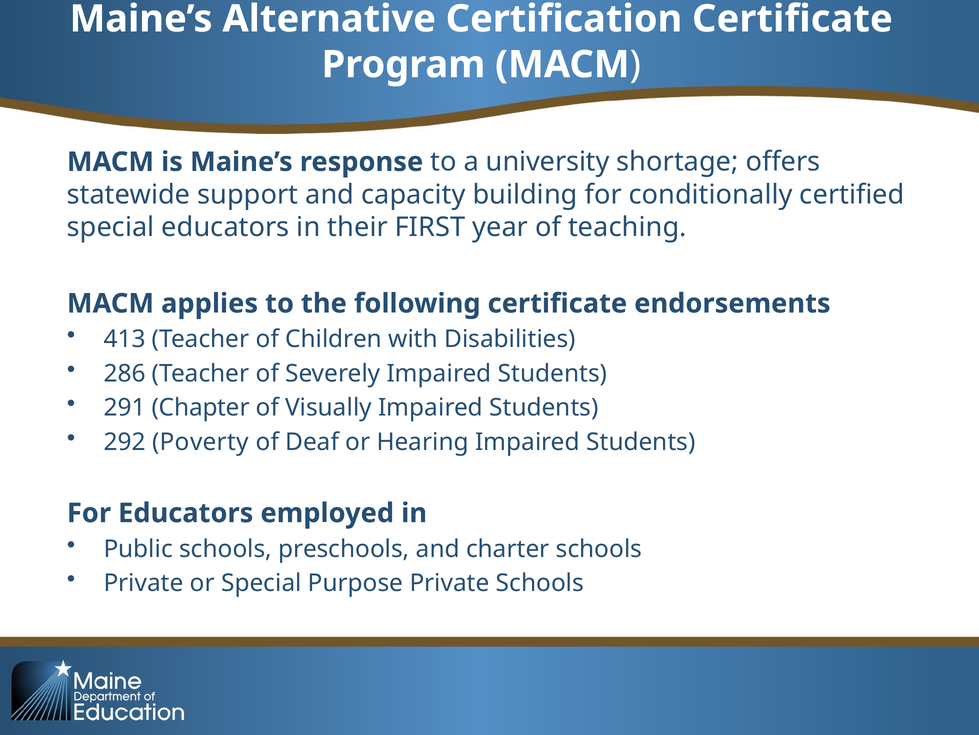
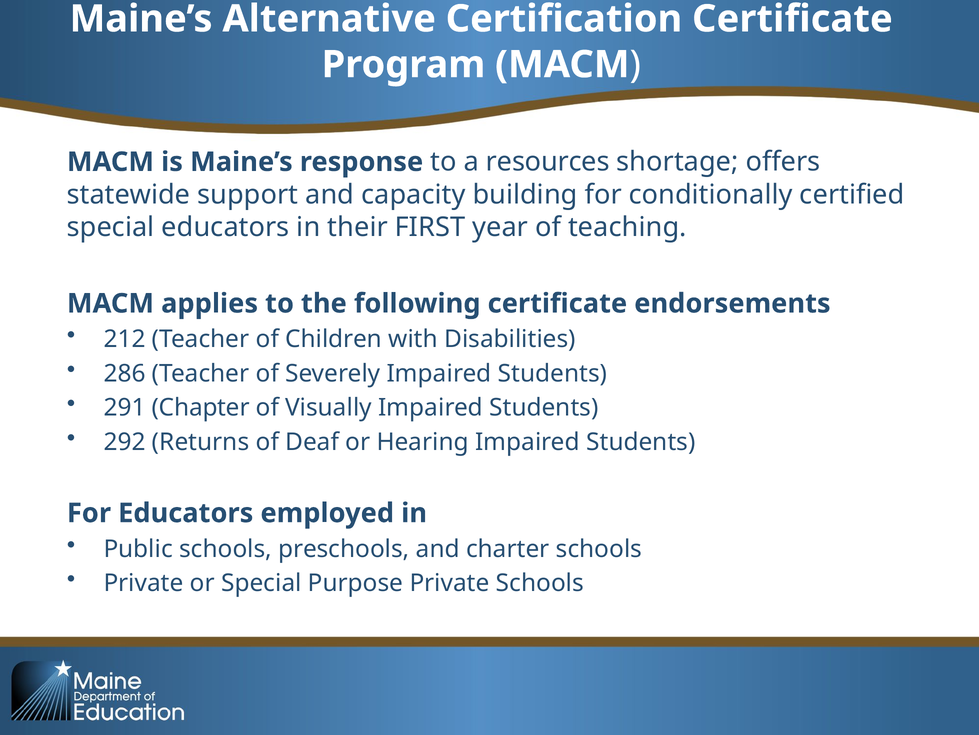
university: university -> resources
413: 413 -> 212
Poverty: Poverty -> Returns
